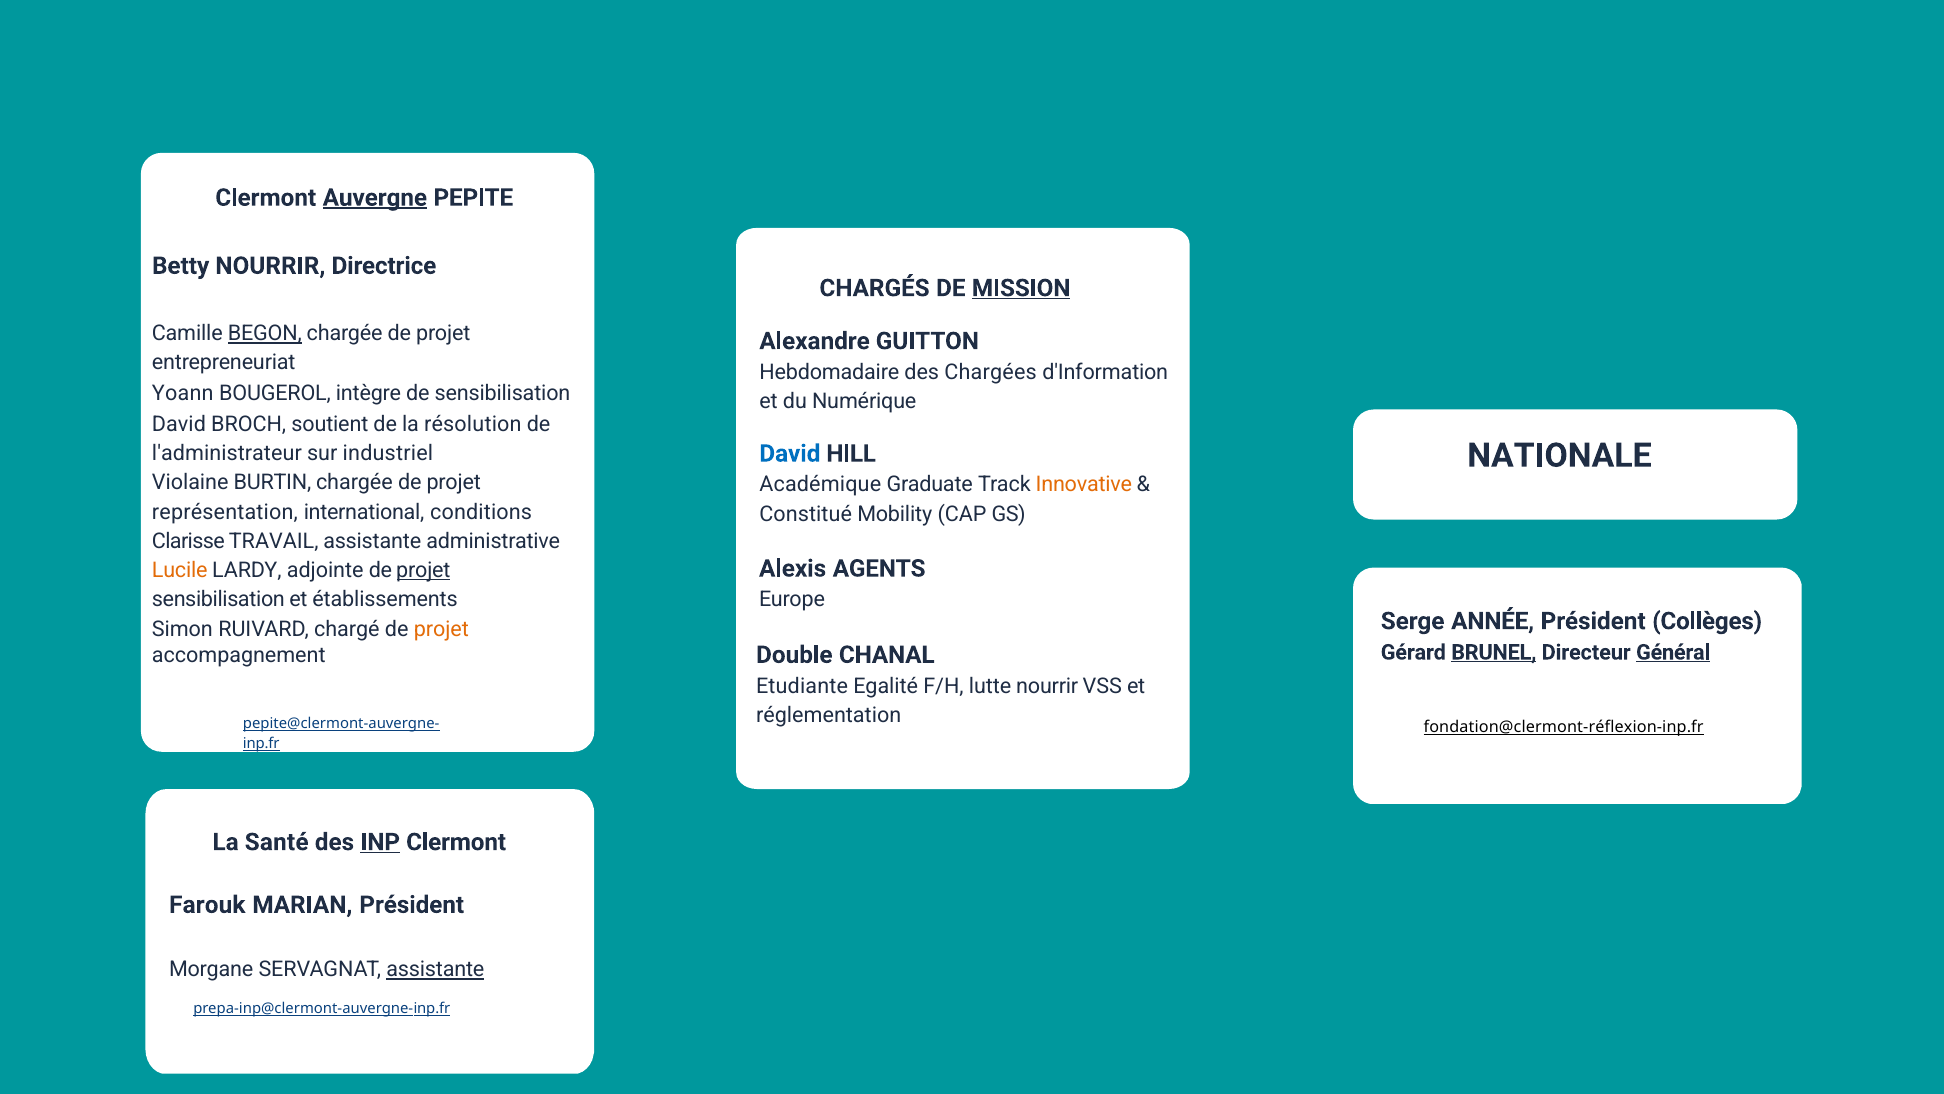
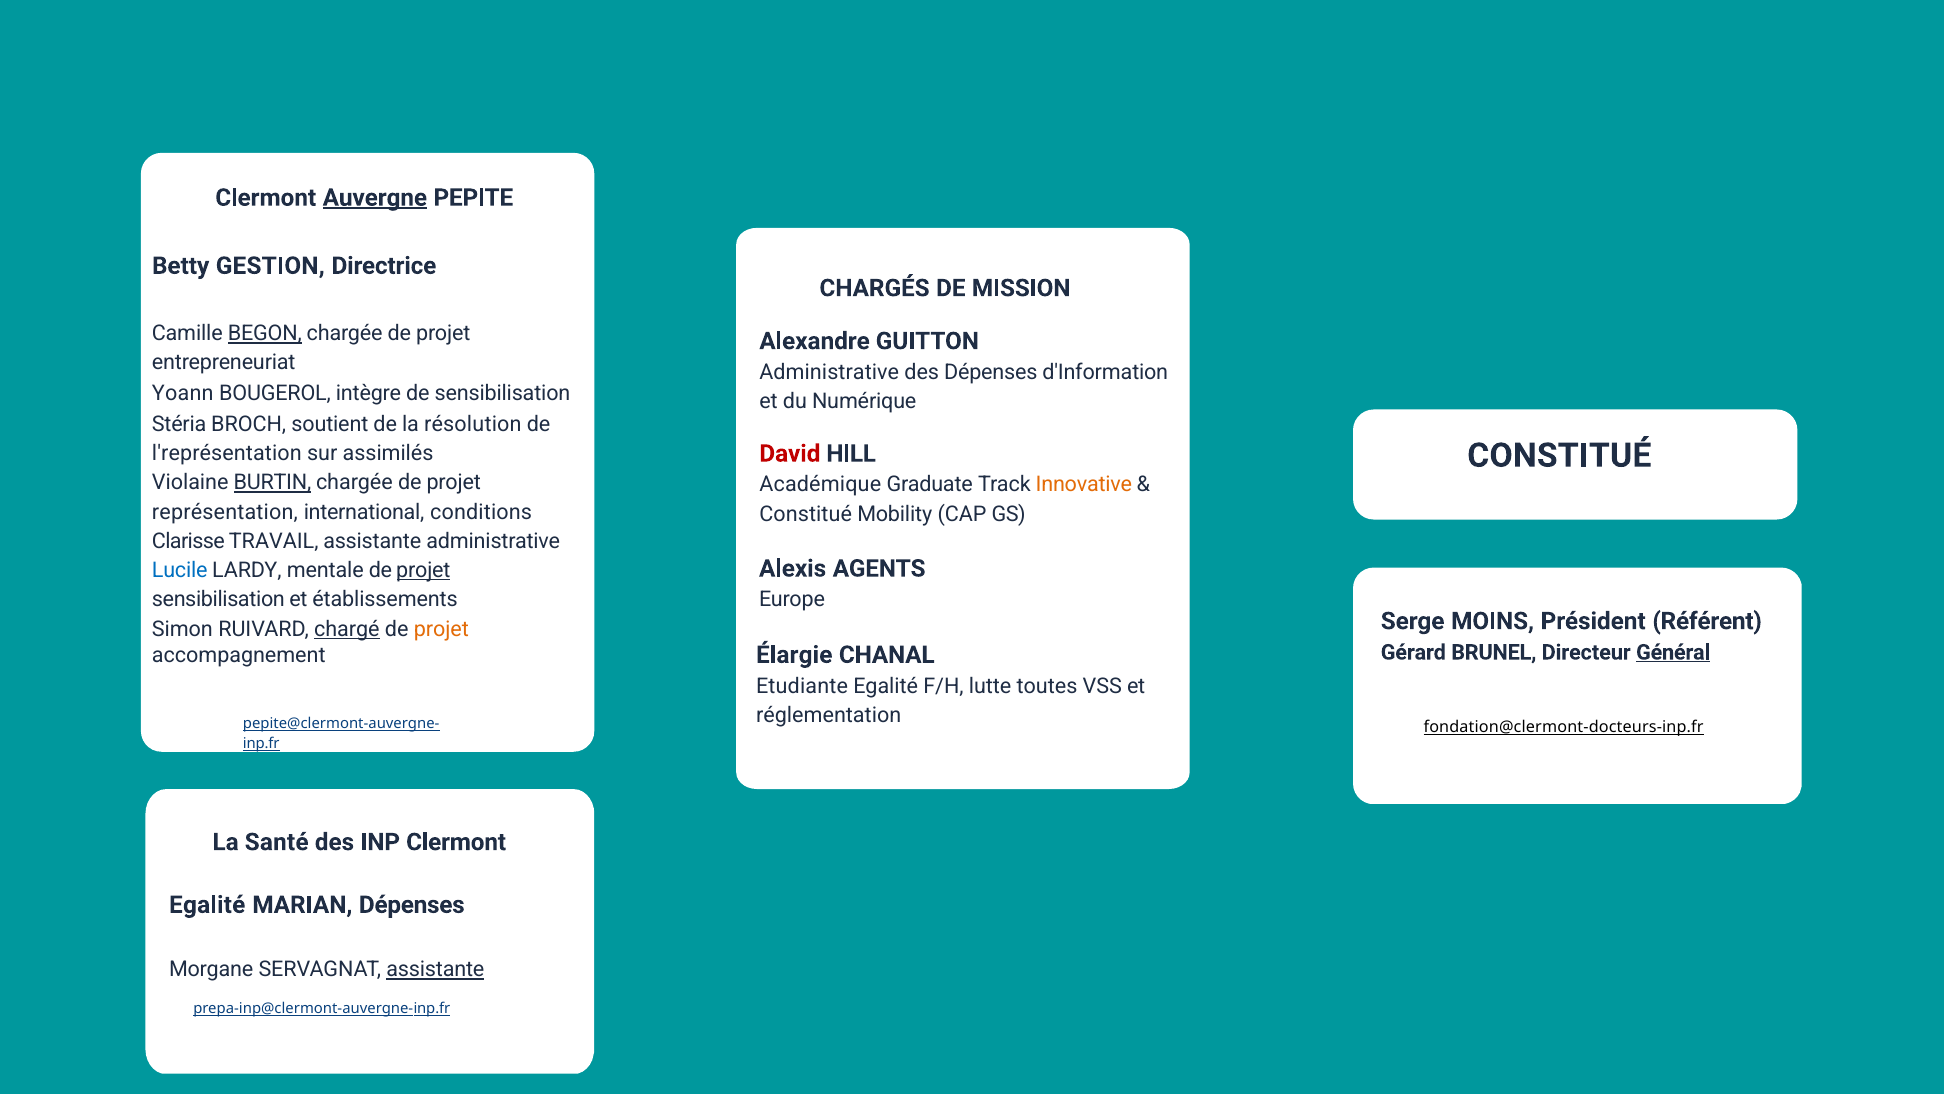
Betty NOURRIR: NOURRIR -> GESTION
MISSION underline: present -> none
Hebdomadaire at (829, 372): Hebdomadaire -> Administrative
des Chargées: Chargées -> Dépenses
David at (179, 424): David -> Stéria
NATIONALE at (1559, 455): NATIONALE -> CONSTITUÉ
David at (790, 453) colour: blue -> red
l'administrateur: l'administrateur -> l'représentation
industriel: industriel -> assimilés
BURTIN underline: none -> present
Lucile colour: orange -> blue
adjointe: adjointe -> mentale
ANNÉE: ANNÉE -> MOINS
Collèges: Collèges -> Référent
chargé underline: none -> present
BRUNEL underline: present -> none
Double: Double -> Élargie
lutte nourrir: nourrir -> toutes
fondation@clermont-réflexion-inp.fr: fondation@clermont-réflexion-inp.fr -> fondation@clermont-docteurs-inp.fr
INP underline: present -> none
Farouk at (207, 904): Farouk -> Egalité
MARIAN Président: Président -> Dépenses
